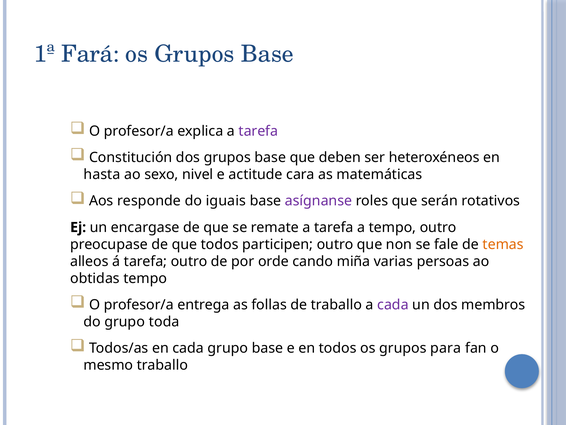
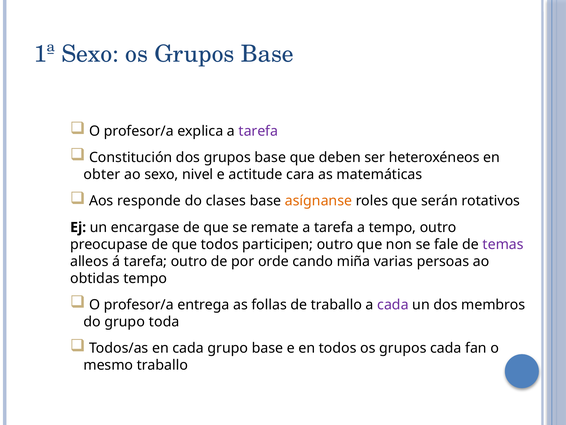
1ª Fará: Fará -> Sexo
hasta: hasta -> obter
iguais: iguais -> clases
asígnanse colour: purple -> orange
temas colour: orange -> purple
grupos para: para -> cada
